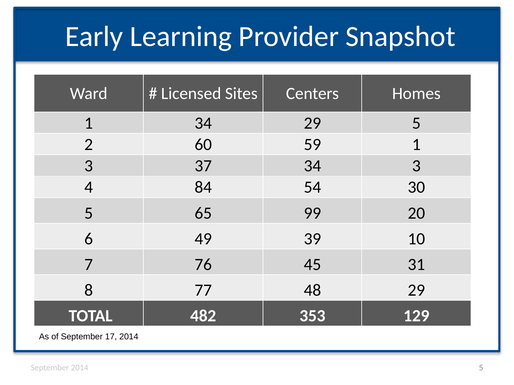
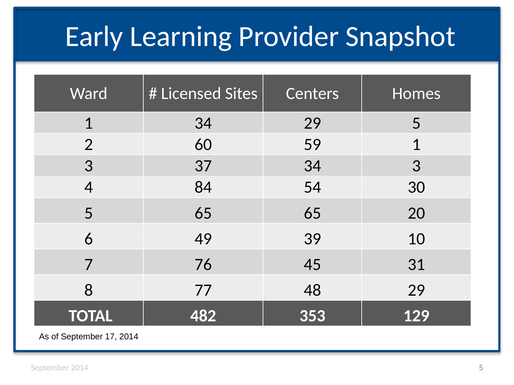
65 99: 99 -> 65
